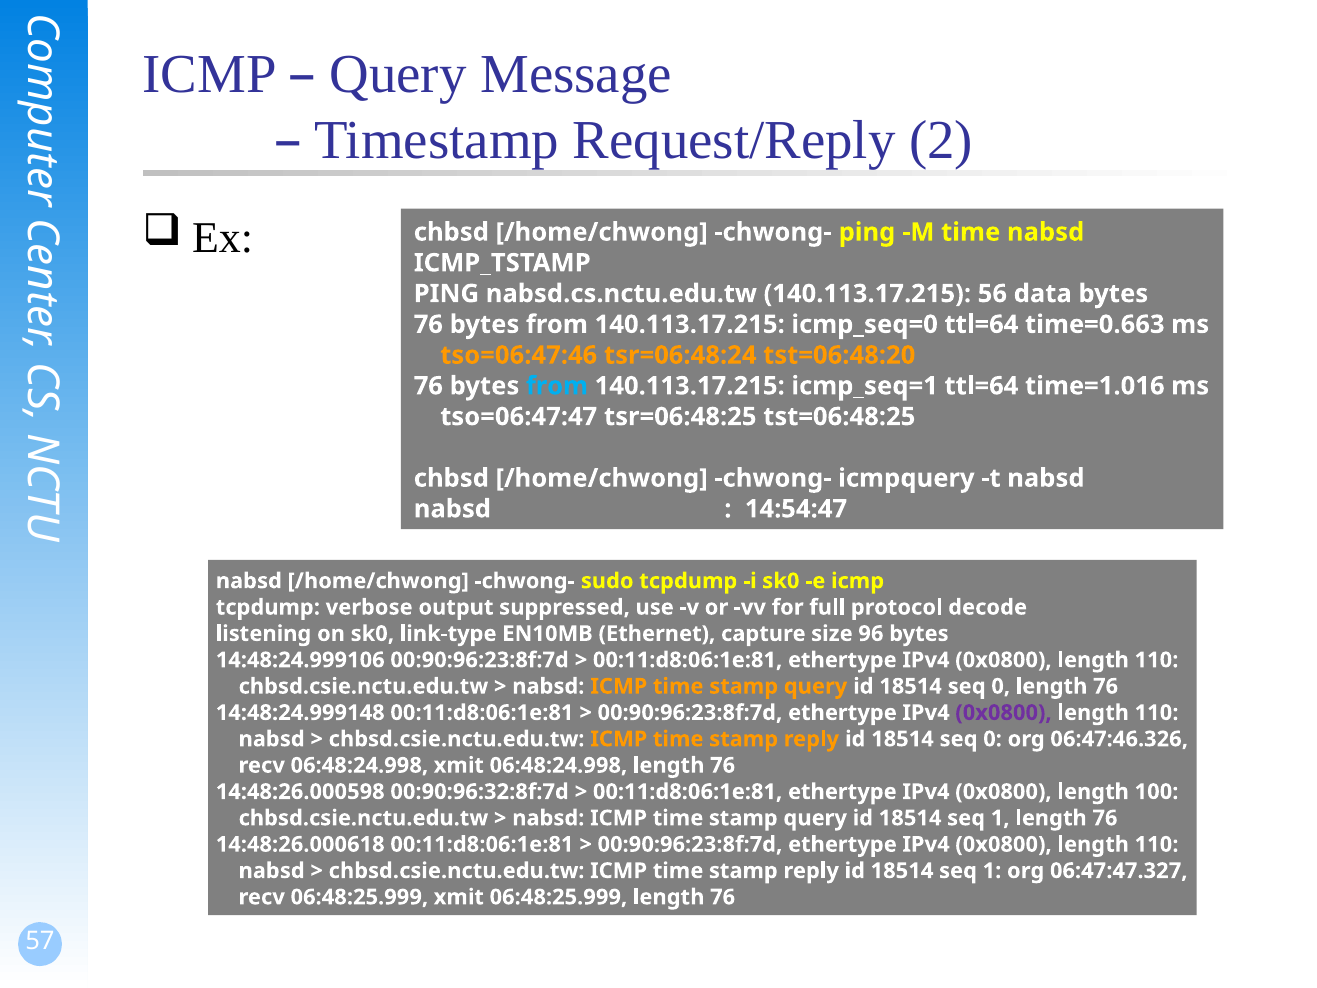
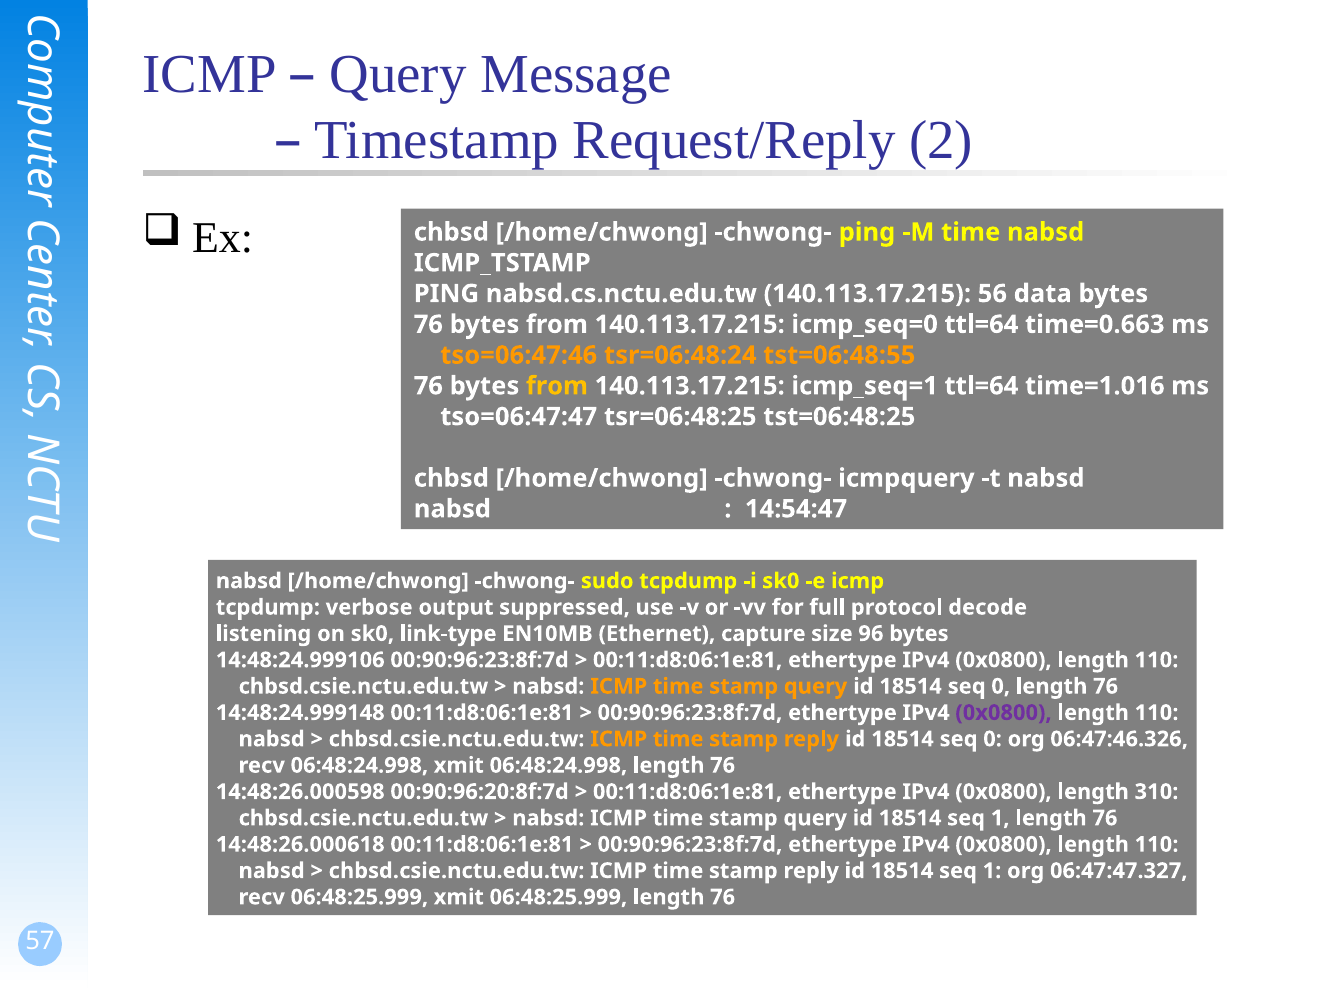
tst=06:48:20: tst=06:48:20 -> tst=06:48:55
from at (557, 386) colour: light blue -> yellow
00:90:96:32:8f:7d: 00:90:96:32:8f:7d -> 00:90:96:20:8f:7d
100: 100 -> 310
